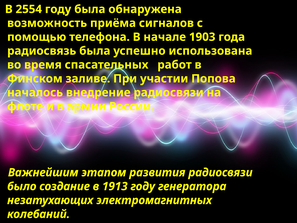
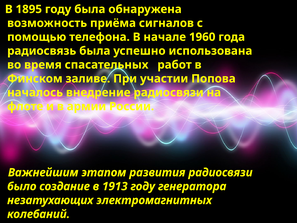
2554: 2554 -> 1895
1903: 1903 -> 1960
